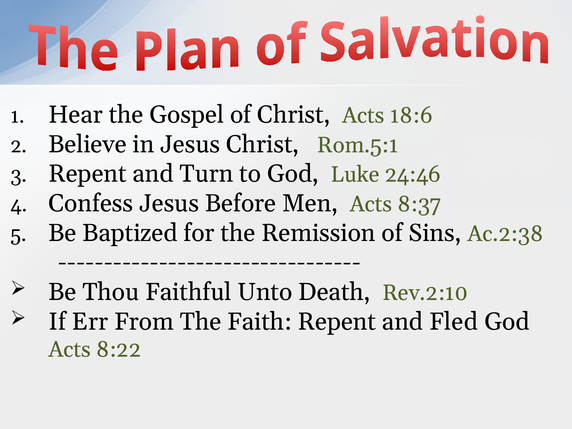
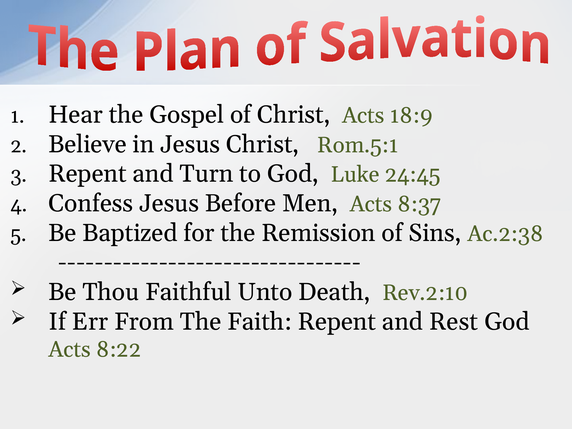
18:6: 18:6 -> 18:9
24:46: 24:46 -> 24:45
Fled: Fled -> Rest
